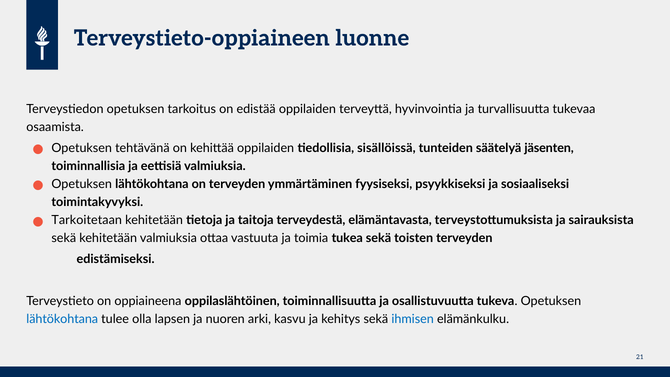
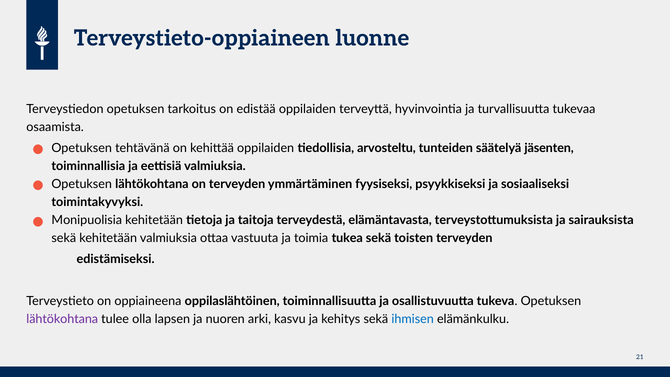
sisällöissä: sisällöissä -> arvosteltu
Tarkoitetaan: Tarkoitetaan -> Monipuolisia
lähtökohtana at (62, 319) colour: blue -> purple
